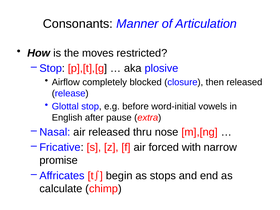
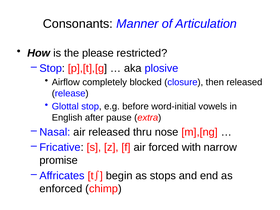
moves: moves -> please
calculate: calculate -> enforced
